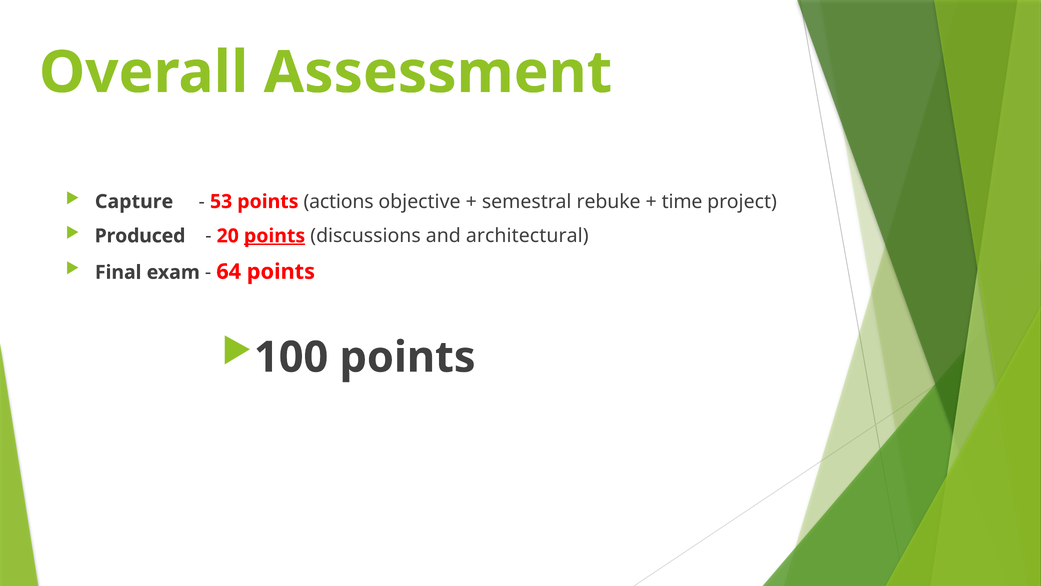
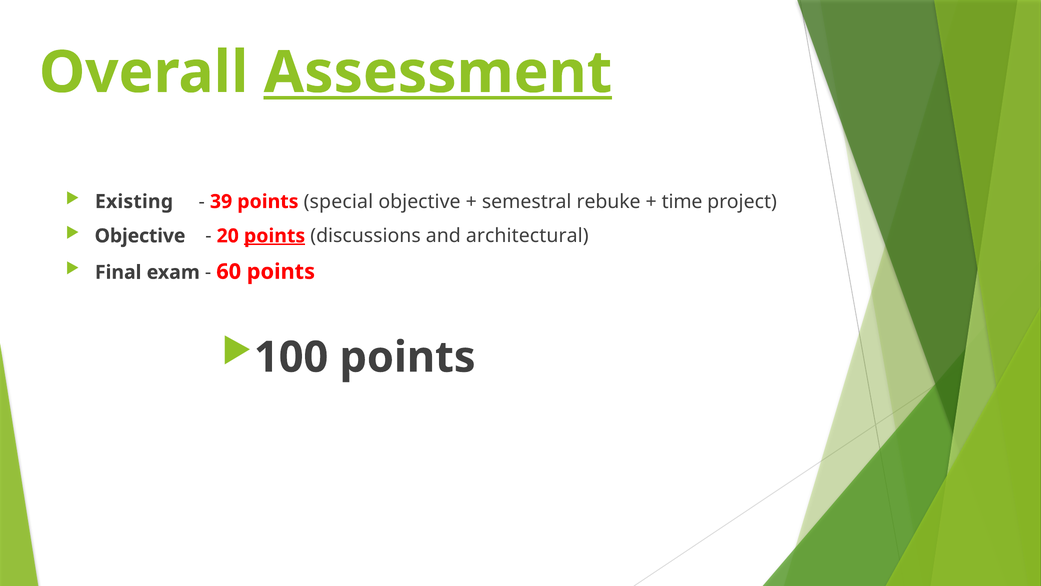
Assessment underline: none -> present
Capture: Capture -> Existing
53: 53 -> 39
actions: actions -> special
Produced at (140, 236): Produced -> Objective
64: 64 -> 60
